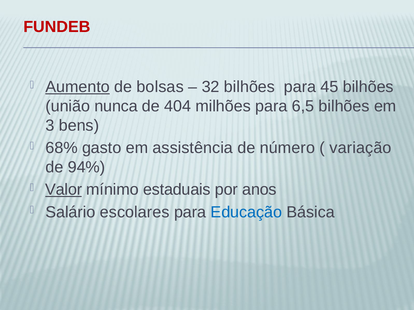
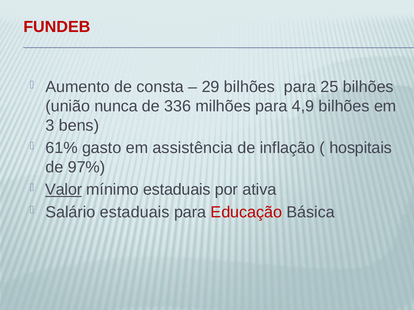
Aumento underline: present -> none
bolsas: bolsas -> consta
32: 32 -> 29
45: 45 -> 25
404: 404 -> 336
6,5: 6,5 -> 4,9
68%: 68% -> 61%
número: número -> inflação
variação: variação -> hospitais
94%: 94% -> 97%
anos: anos -> ativa
Salário escolares: escolares -> estaduais
Educação colour: blue -> red
